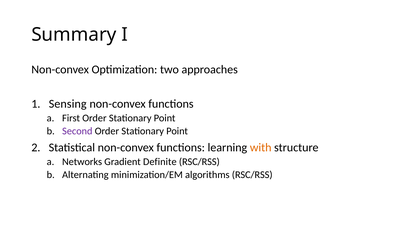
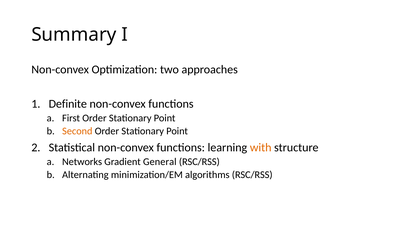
Sensing: Sensing -> Definite
Second colour: purple -> orange
Definite: Definite -> General
